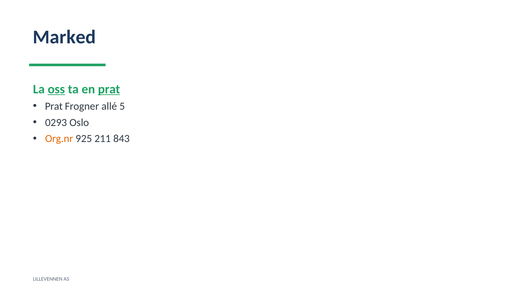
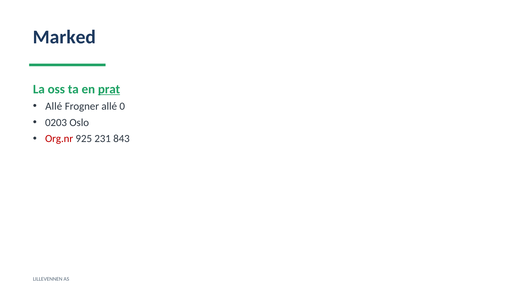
oss underline: present -> none
Prat at (54, 107): Prat -> Allé
5: 5 -> 0
0293: 0293 -> 0203
Org.nr colour: orange -> red
211: 211 -> 231
